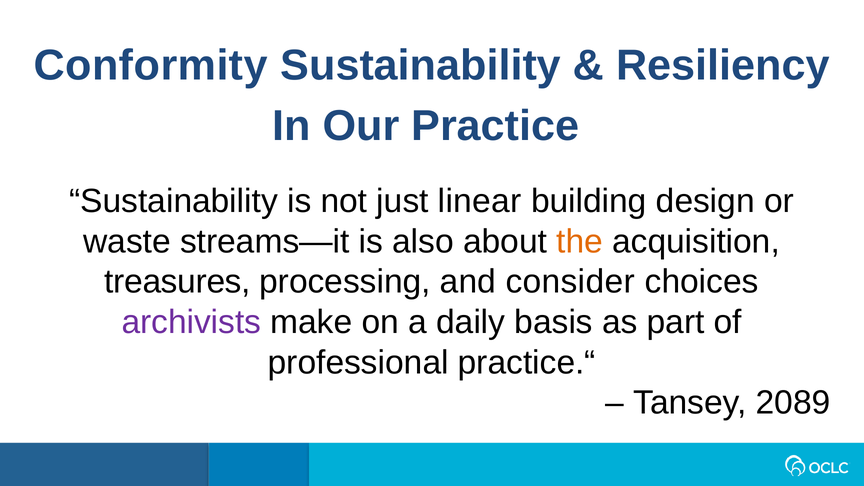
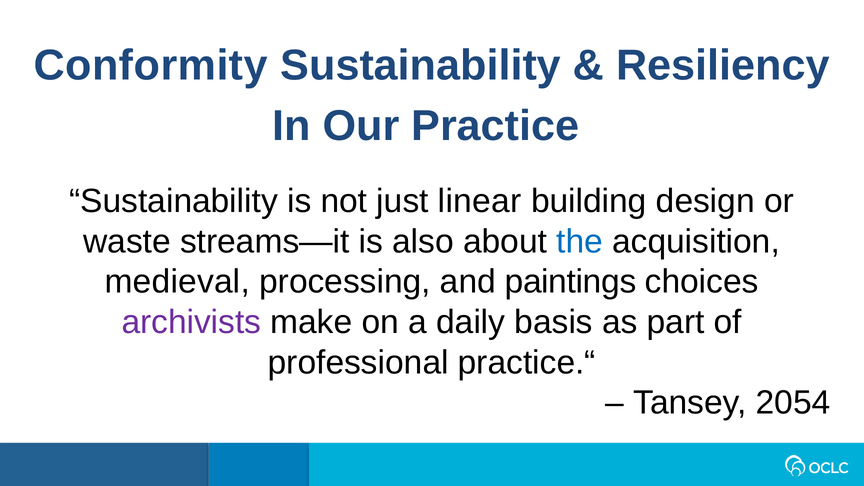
the colour: orange -> blue
treasures: treasures -> medieval
consider: consider -> paintings
2089: 2089 -> 2054
